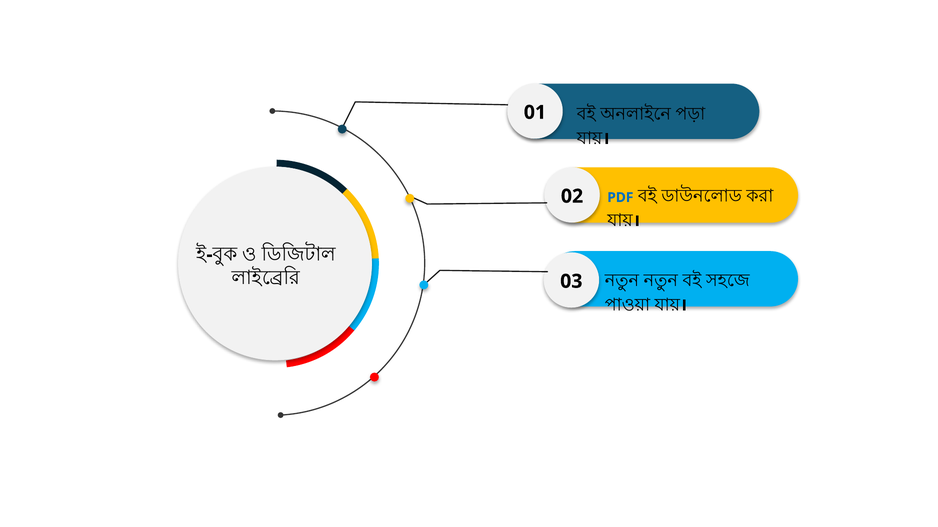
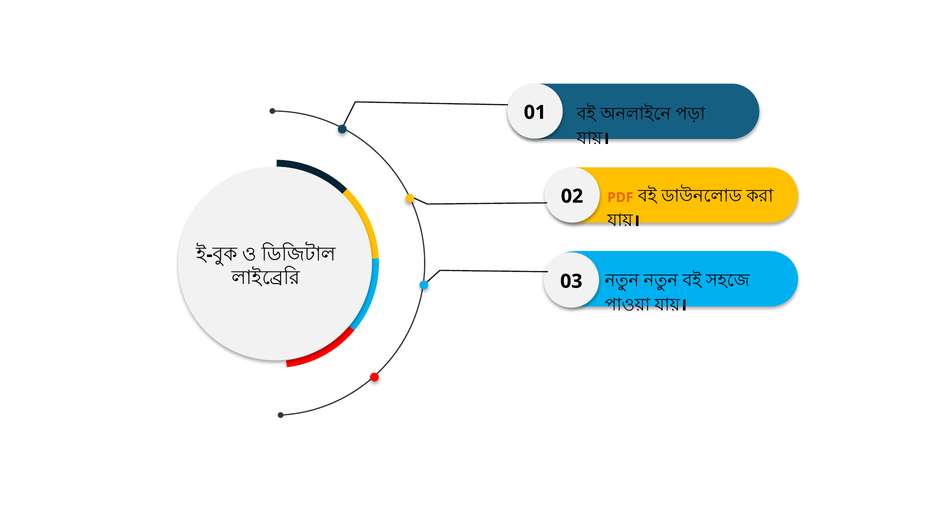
PDF colour: blue -> orange
